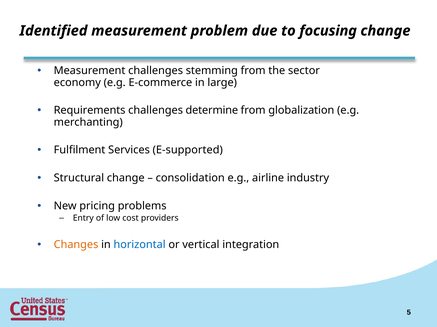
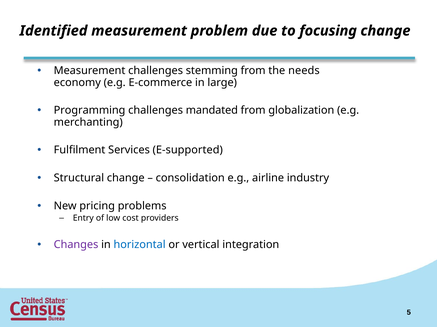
sector: sector -> needs
Requirements: Requirements -> Programming
determine: determine -> mandated
Changes colour: orange -> purple
